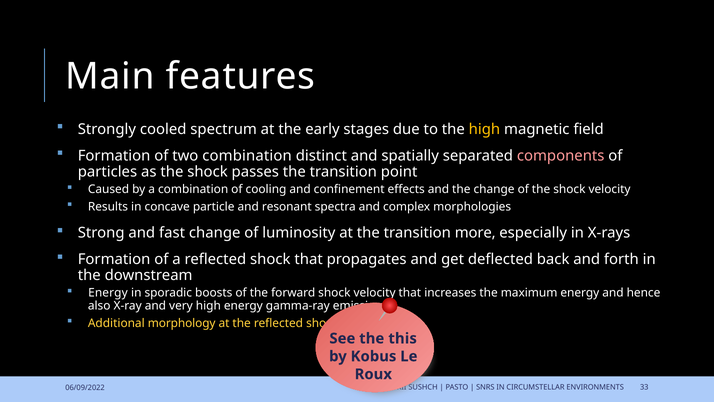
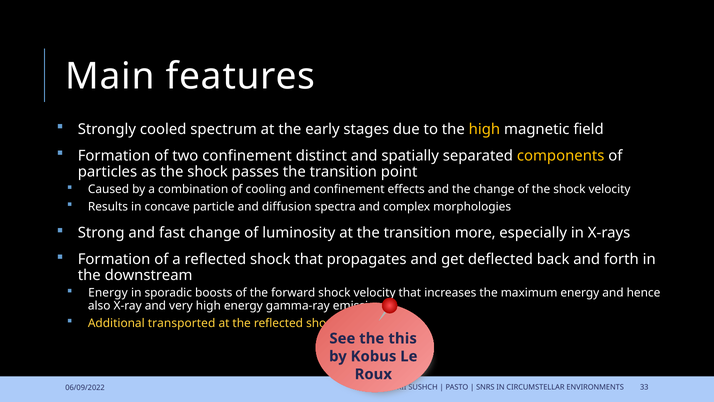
two combination: combination -> confinement
components colour: pink -> yellow
resonant: resonant -> diffusion
morphology: morphology -> transported
